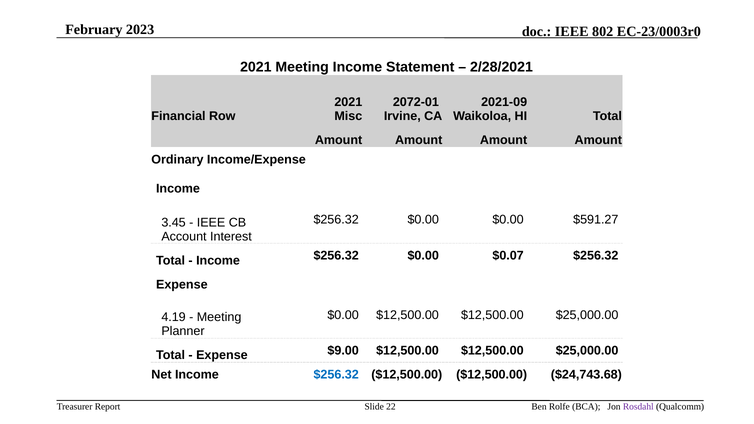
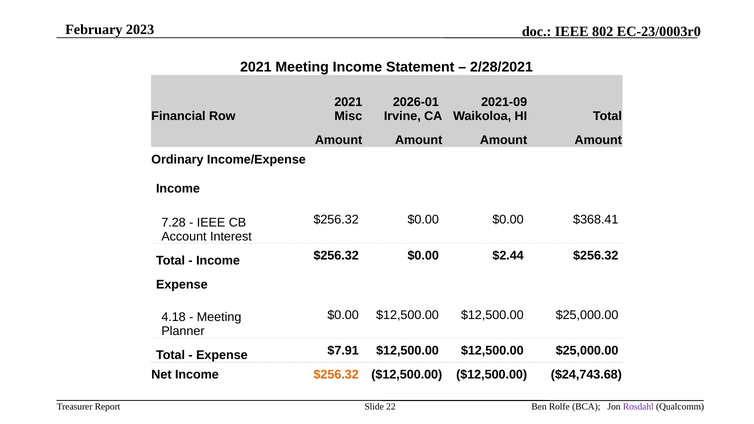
2072-01: 2072-01 -> 2026-01
$591.27: $591.27 -> $368.41
3.45: 3.45 -> 7.28
$0.07: $0.07 -> $2.44
4.19: 4.19 -> 4.18
$9.00: $9.00 -> $7.91
$256.32 at (336, 375) colour: blue -> orange
